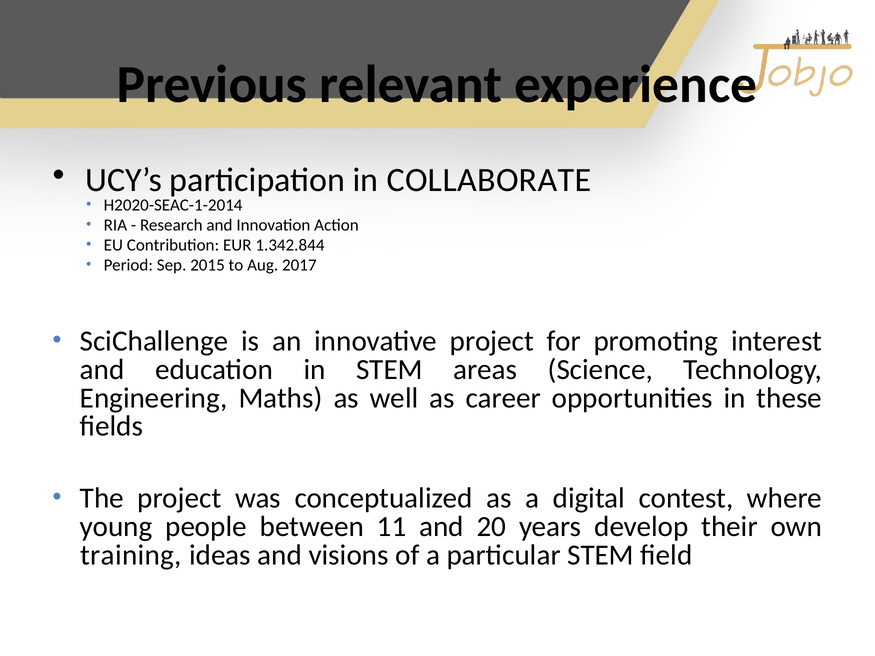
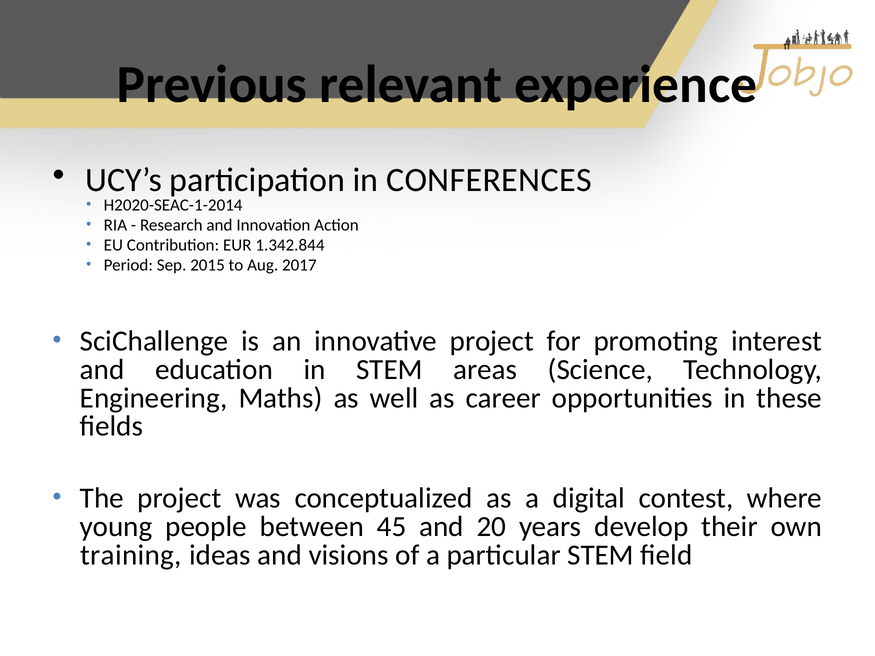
COLLABORATE: COLLABORATE -> CONFERENCES
11: 11 -> 45
